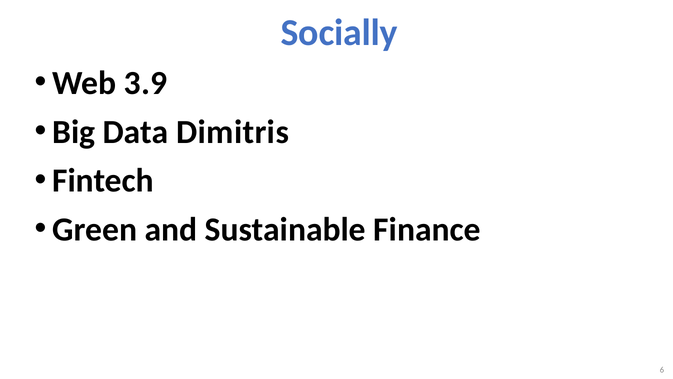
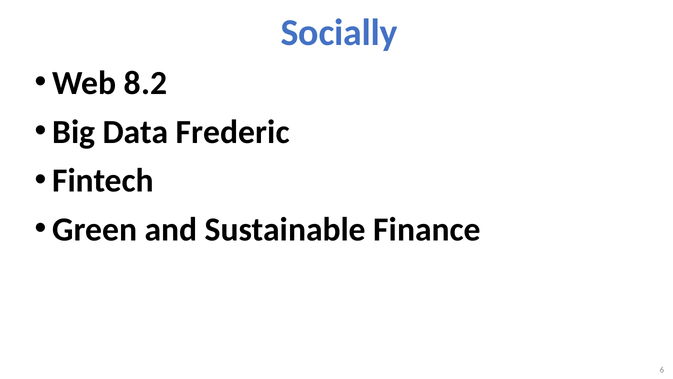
3.9: 3.9 -> 8.2
Dimitris: Dimitris -> Frederic
